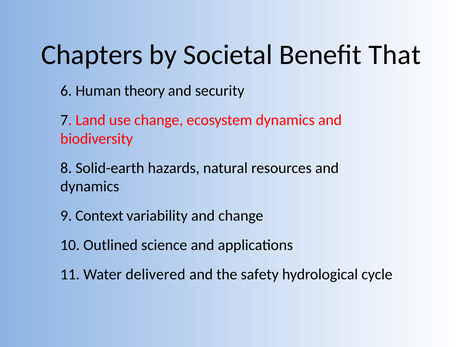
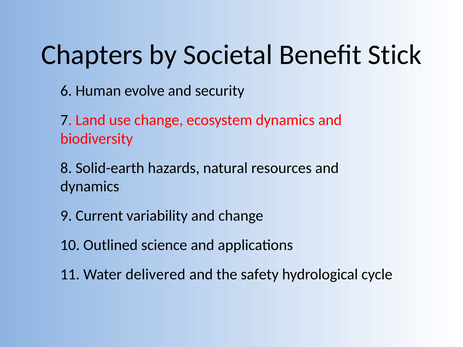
That: That -> Stick
theory: theory -> evolve
Context: Context -> Current
